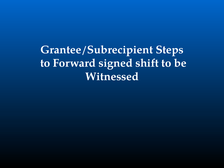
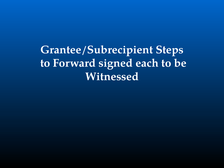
shift: shift -> each
